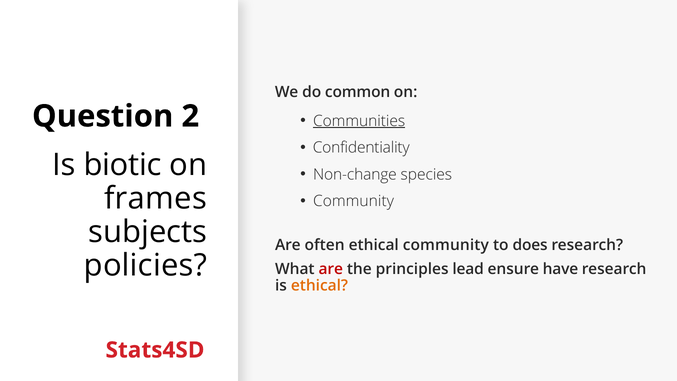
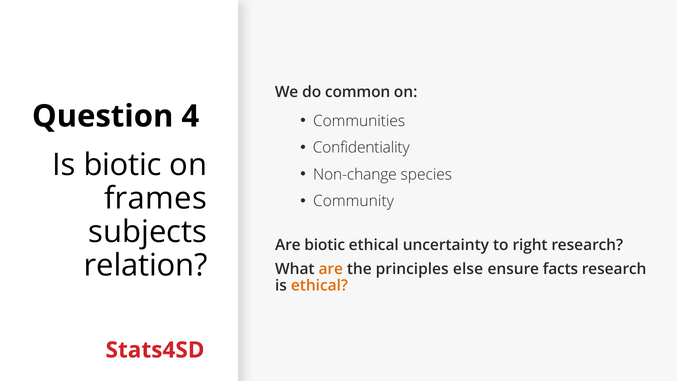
2: 2 -> 4
Communities underline: present -> none
Are often: often -> biotic
ethical community: community -> uncertainty
does: does -> right
policies: policies -> relation
are at (331, 269) colour: red -> orange
lead: lead -> else
have: have -> facts
